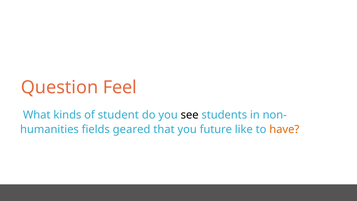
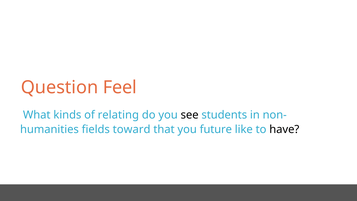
student: student -> relating
geared: geared -> toward
have colour: orange -> black
